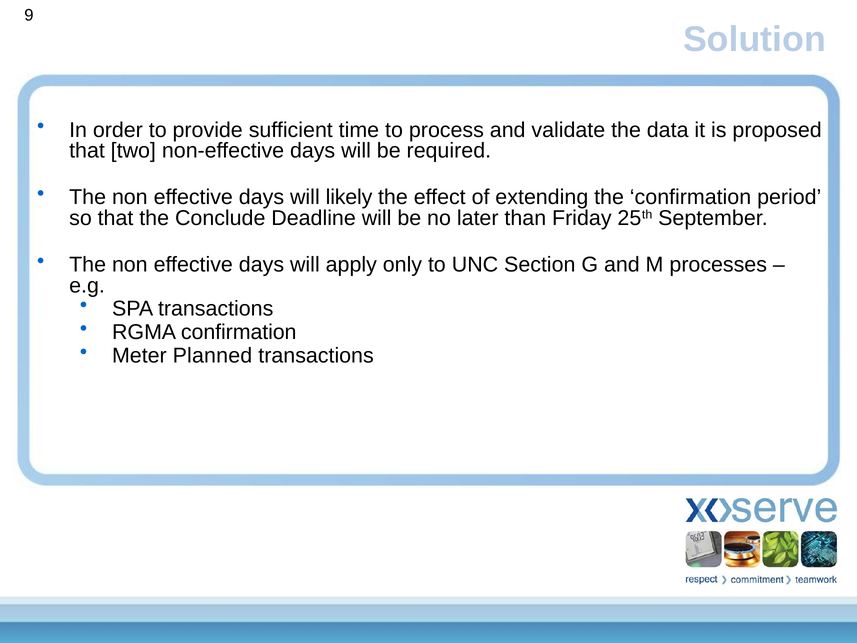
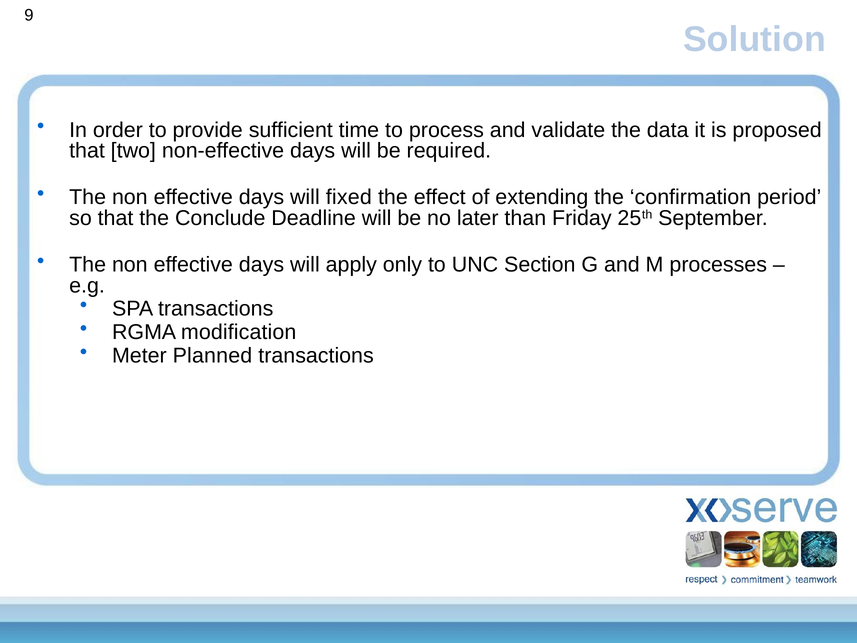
likely: likely -> fixed
RGMA confirmation: confirmation -> modification
